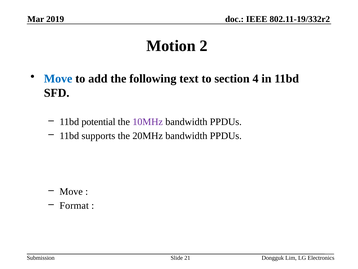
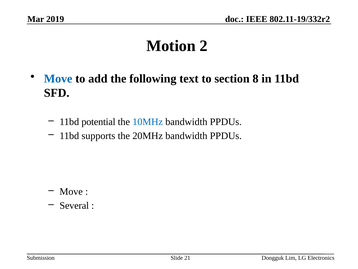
4: 4 -> 8
10MHz colour: purple -> blue
Format: Format -> Several
